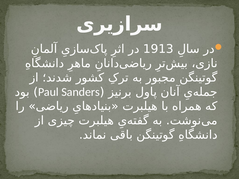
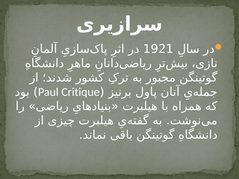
1913: 1913 -> 1921
Sanders: Sanders -> Critique
